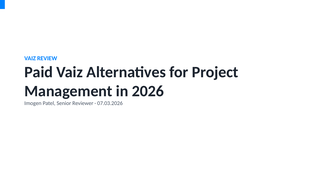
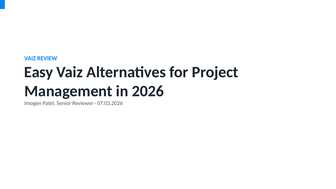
Paid: Paid -> Easy
